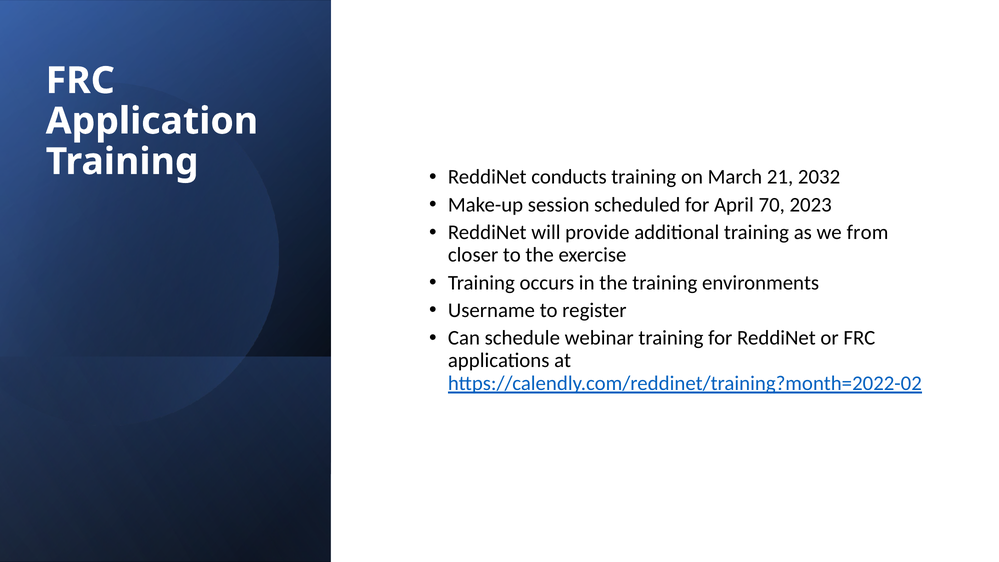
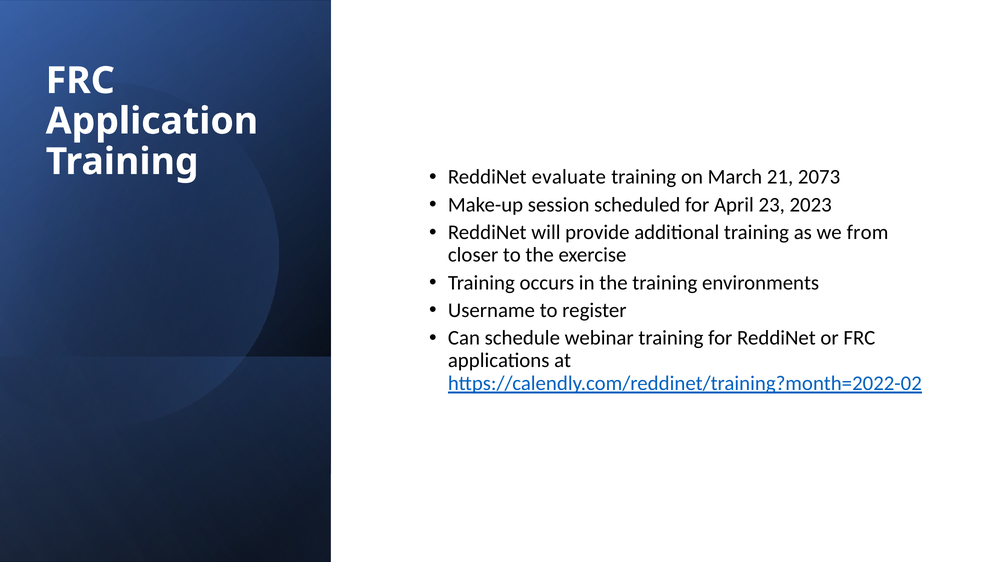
conducts: conducts -> evaluate
2032: 2032 -> 2073
70: 70 -> 23
